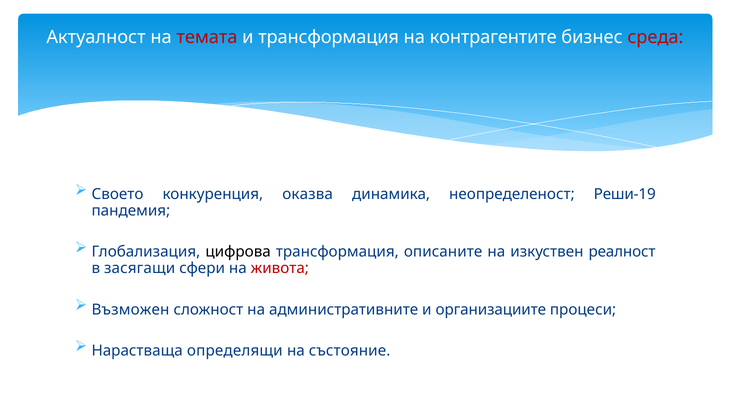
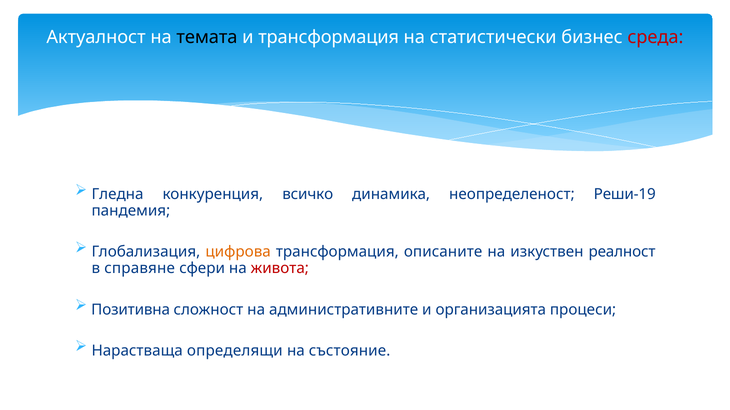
темата colour: red -> black
контрагентите: контрагентите -> статистически
Своето: Своето -> Гледна
оказва: оказва -> всичко
цифрова colour: black -> orange
засягащи: засягащи -> справяне
Възможен: Възможен -> Позитивна
организациите: организациите -> организацията
